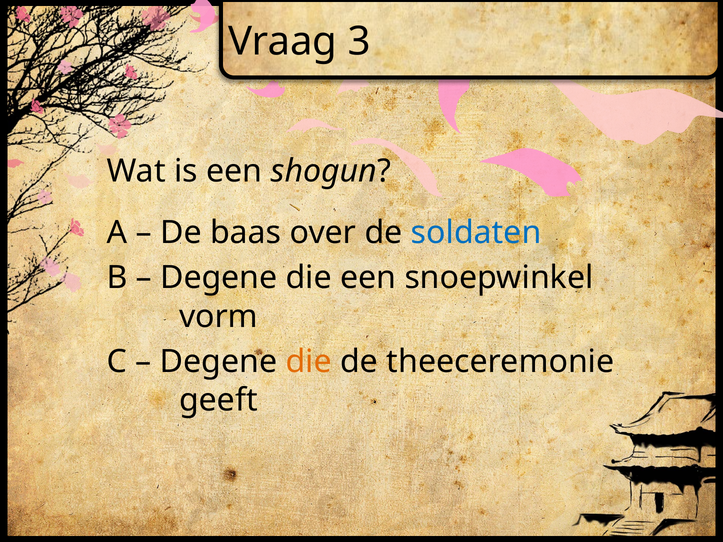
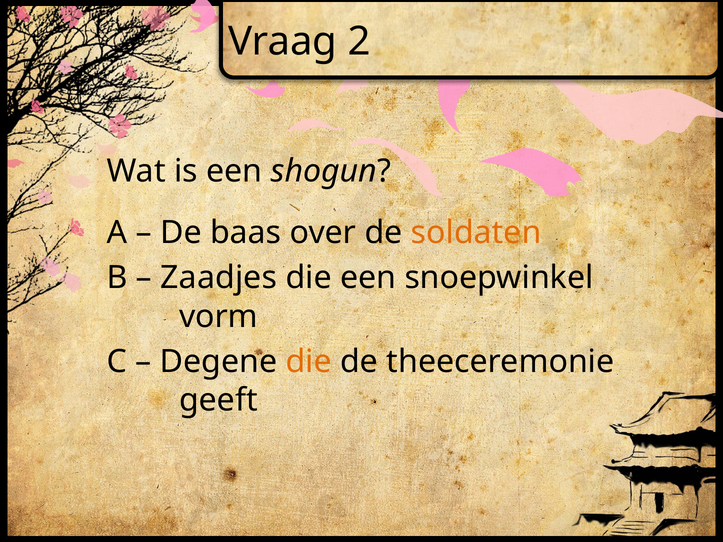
3: 3 -> 2
soldaten colour: blue -> orange
Degene at (219, 278): Degene -> Zaadjes
